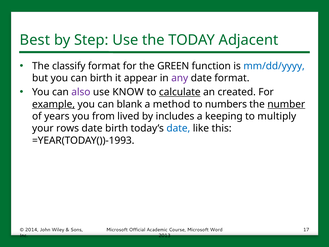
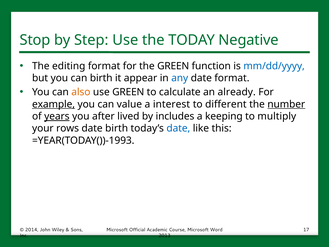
Best: Best -> Stop
Adjacent: Adjacent -> Negative
classify: classify -> editing
any colour: purple -> blue
also colour: purple -> orange
use KNOW: KNOW -> GREEN
calculate underline: present -> none
created: created -> already
blank: blank -> value
method: method -> interest
numbers: numbers -> different
years underline: none -> present
from: from -> after
